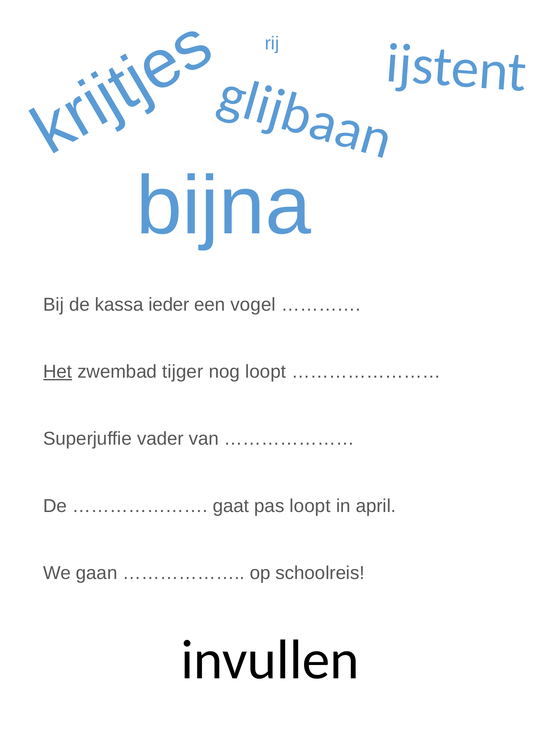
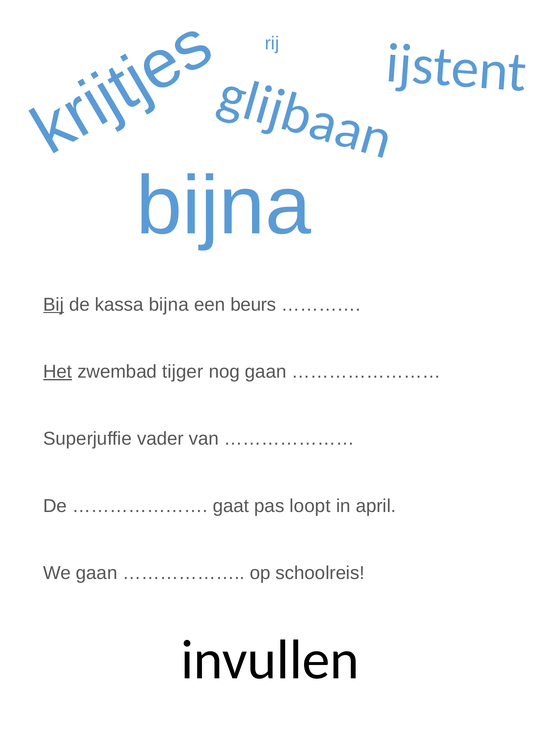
Bij underline: none -> present
kassa ieder: ieder -> bijna
vogel: vogel -> beurs
nog loopt: loopt -> gaan
